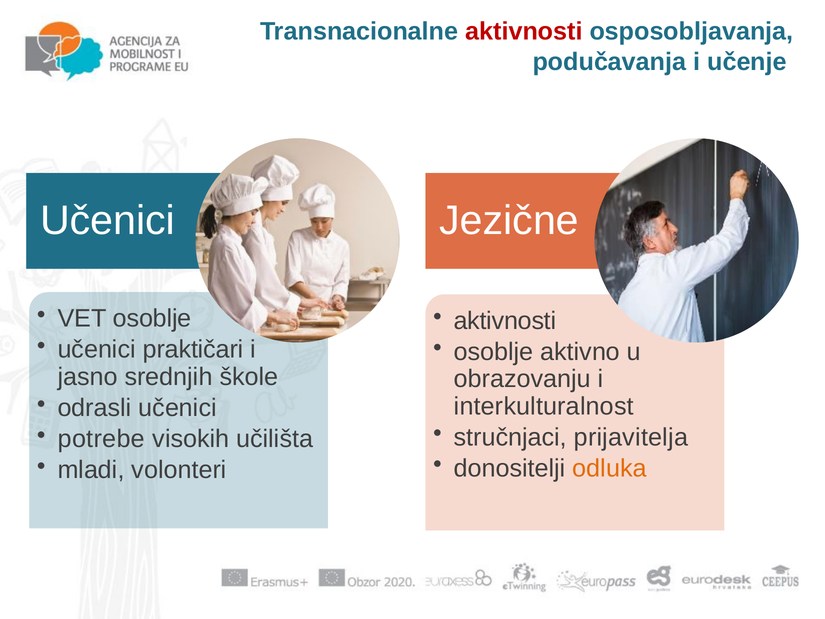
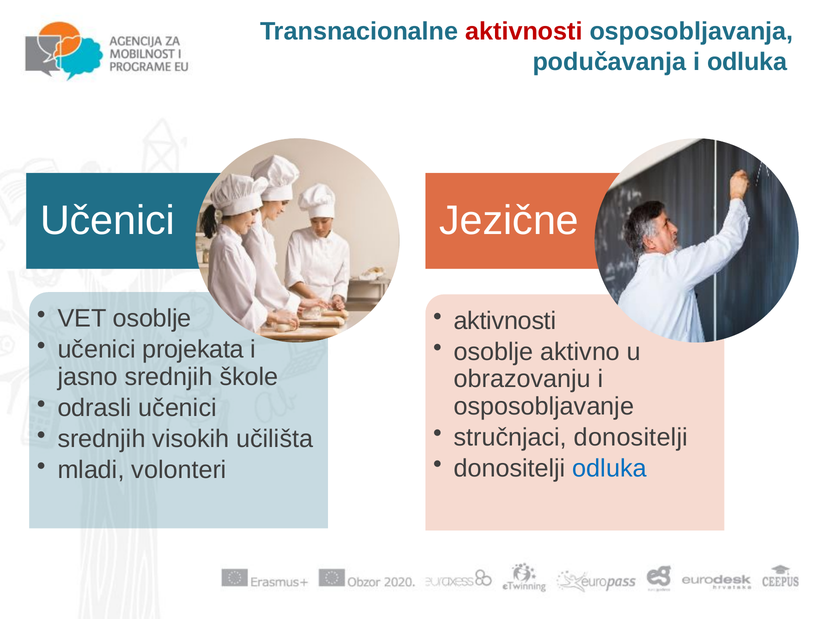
i učenje: učenje -> odluka
praktičari: praktičari -> projekata
interkulturalnost: interkulturalnost -> osposobljavanje
stručnjaci prijavitelja: prijavitelja -> donositelji
potrebe at (101, 439): potrebe -> srednjih
odluka at (610, 468) colour: orange -> blue
